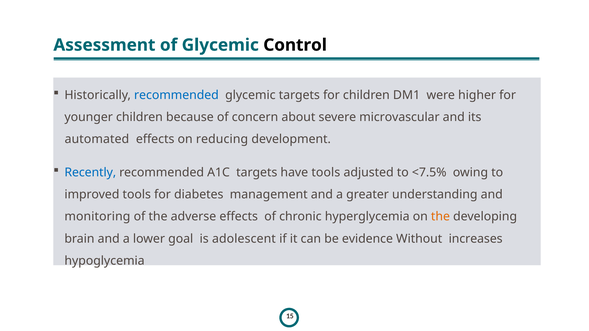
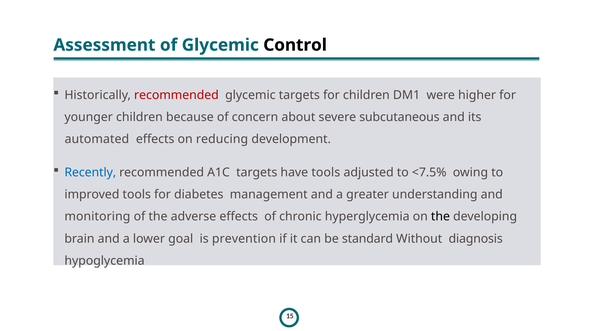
recommended at (176, 95) colour: blue -> red
microvascular: microvascular -> subcutaneous
the at (440, 217) colour: orange -> black
adolescent: adolescent -> prevention
evidence: evidence -> standard
increases: increases -> diagnosis
